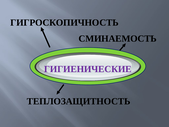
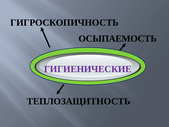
СМИНАЕМОСТЬ: СМИНАЕМОСТЬ -> ОСЫПАЕМОСТЬ
